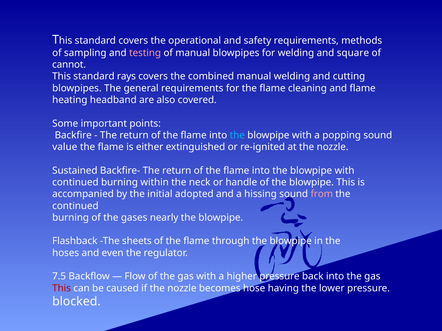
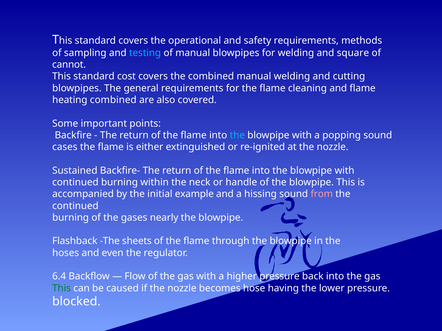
testing colour: pink -> light blue
rays: rays -> cost
heating headband: headband -> combined
value: value -> cases
adopted: adopted -> example
7.5: 7.5 -> 6.4
This at (62, 289) colour: red -> green
